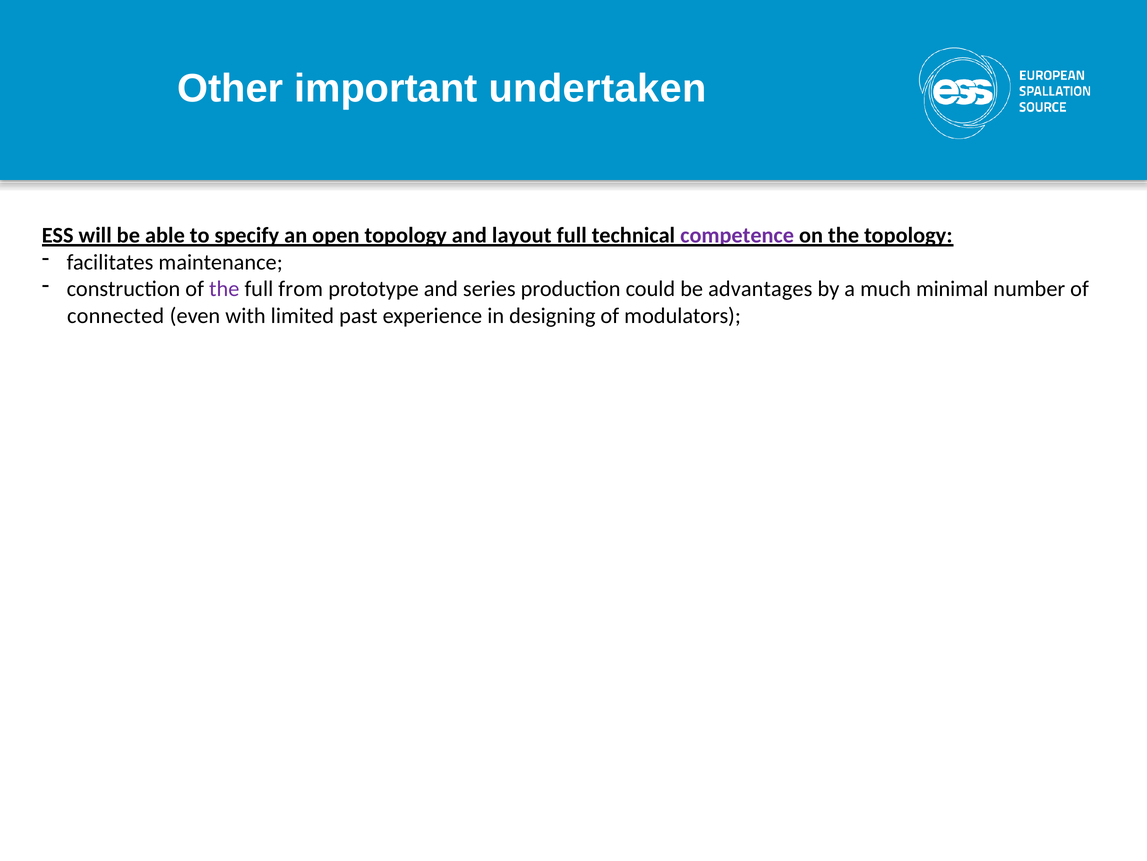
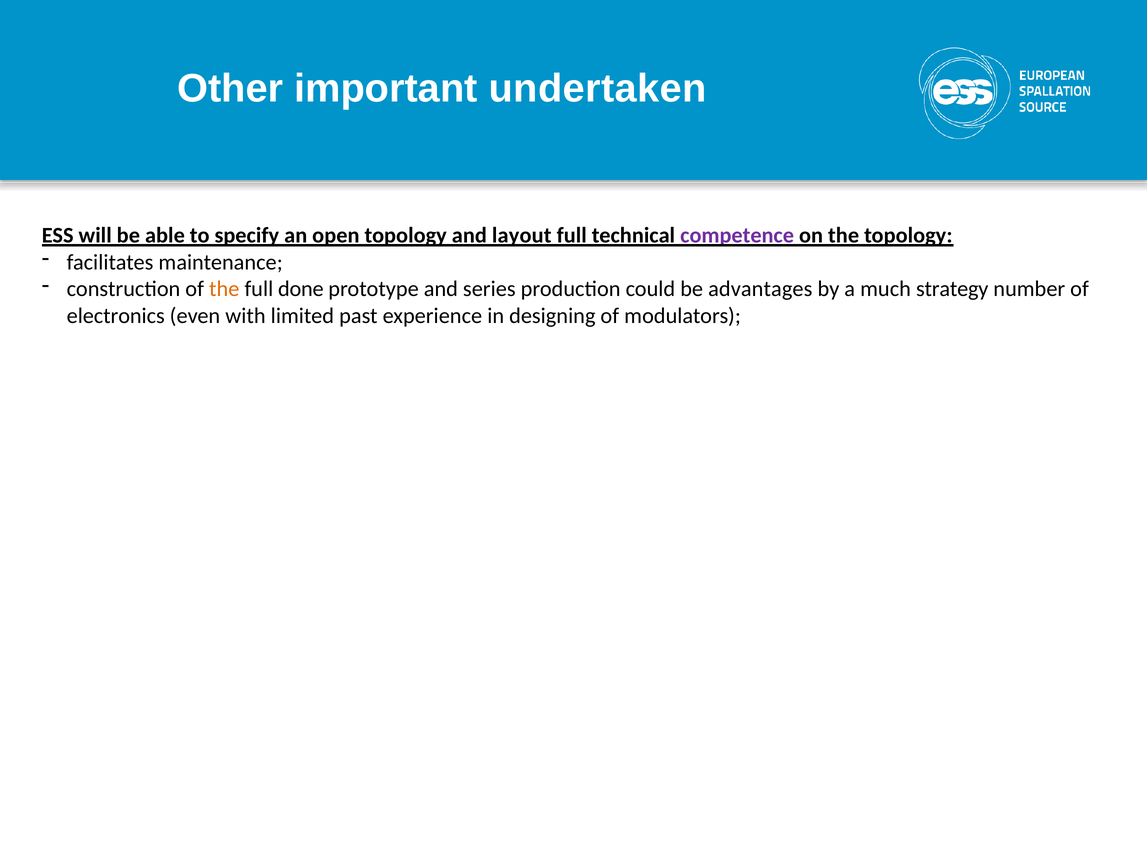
the at (224, 289) colour: purple -> orange
from: from -> done
minimal: minimal -> strategy
connected: connected -> electronics
